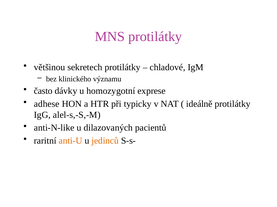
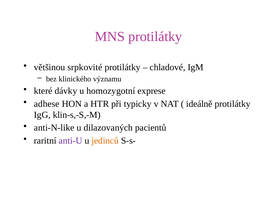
sekretech: sekretech -> srpkovité
často: často -> které
alel-s,-S,-M: alel-s,-S,-M -> klin-s,-S,-M
anti-U colour: orange -> purple
